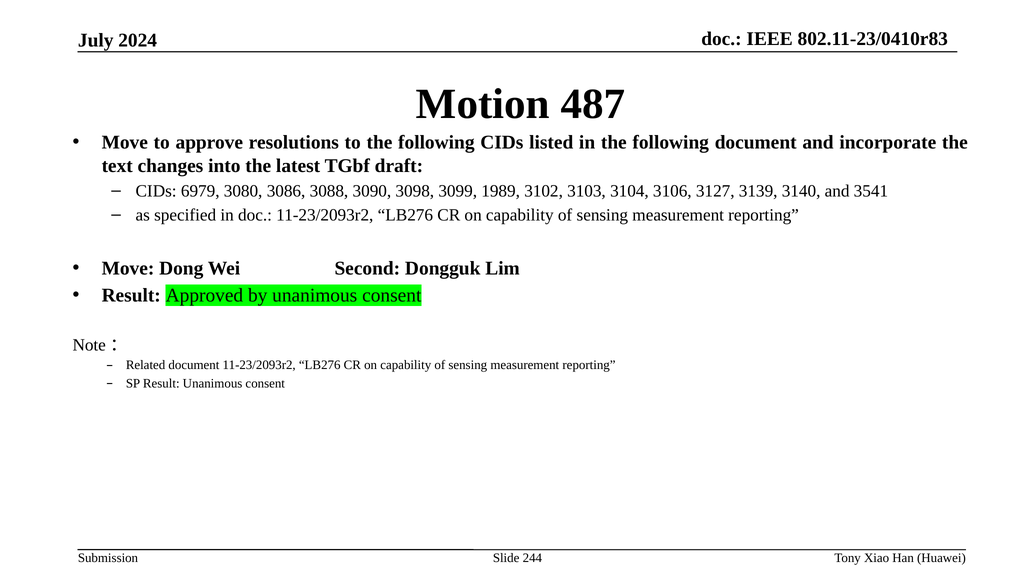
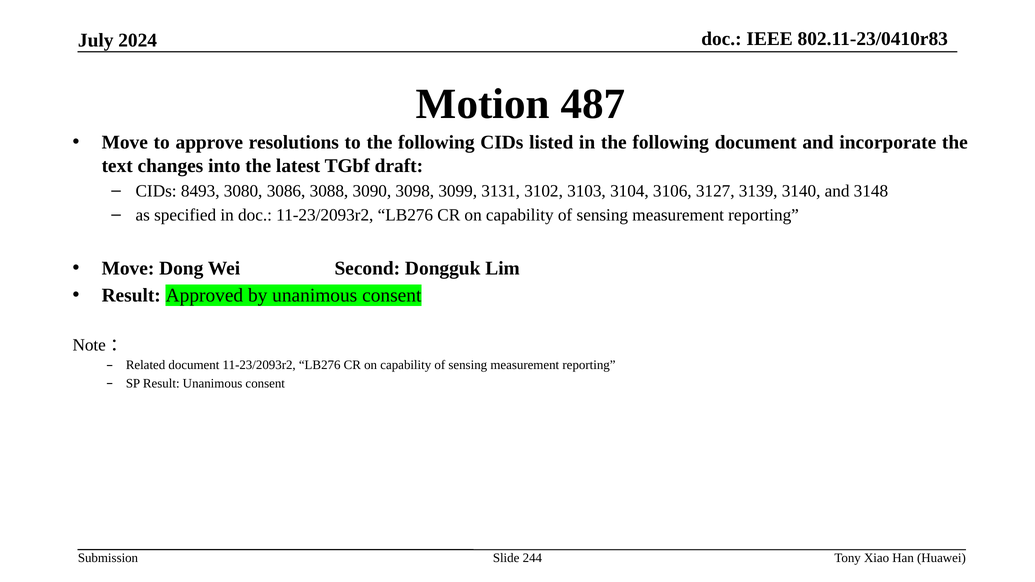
6979: 6979 -> 8493
1989: 1989 -> 3131
3541: 3541 -> 3148
